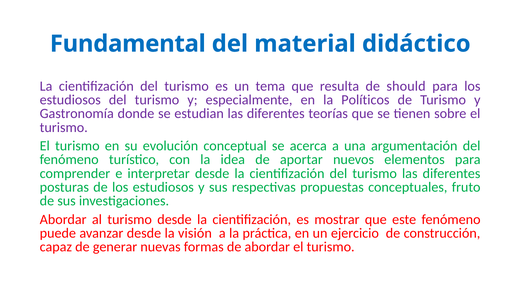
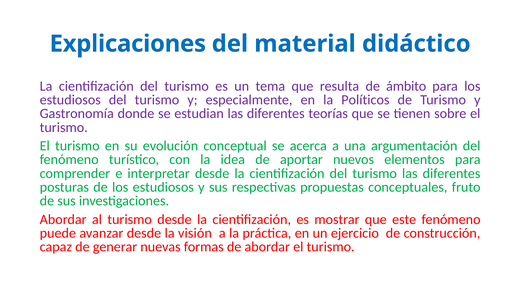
Fundamental: Fundamental -> Explicaciones
should: should -> ámbito
